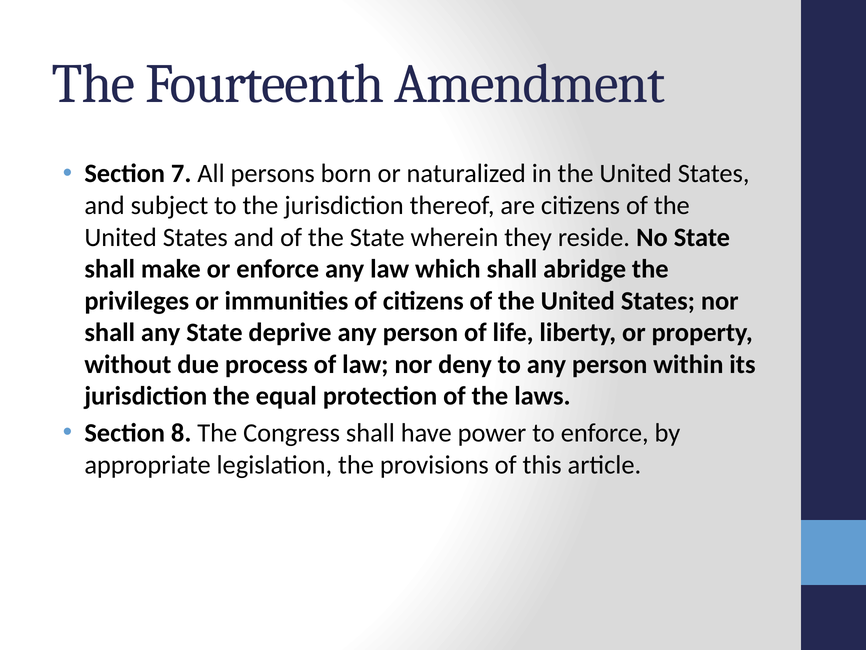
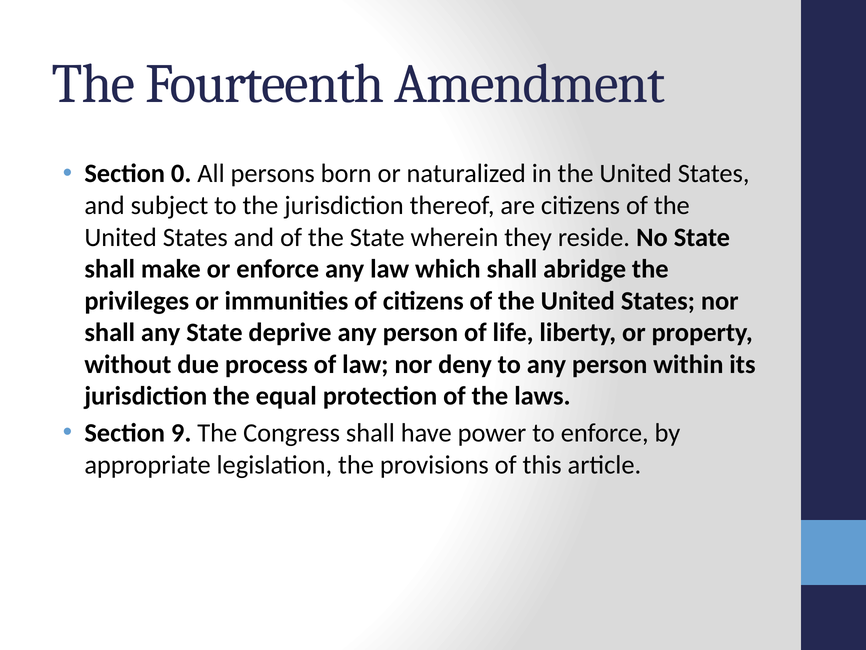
7: 7 -> 0
8: 8 -> 9
